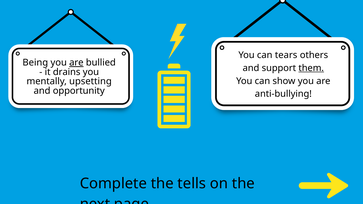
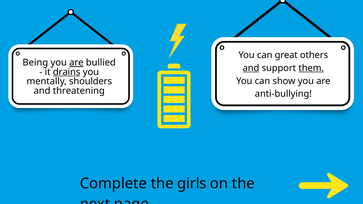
tears: tears -> great
and at (251, 68) underline: none -> present
drains underline: none -> present
upsetting: upsetting -> shoulders
opportunity: opportunity -> threatening
tells: tells -> girls
